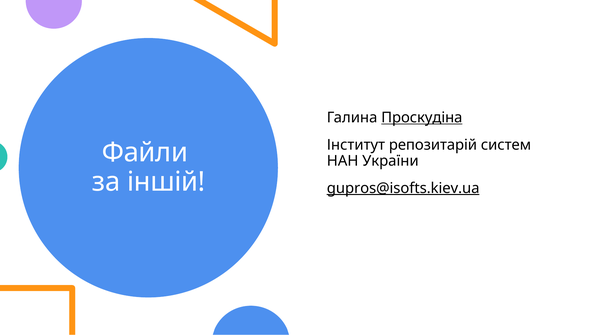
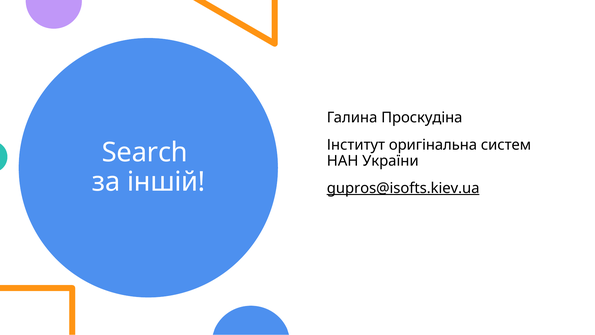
Проскудіна underline: present -> none
репозитарій: репозитарій -> оригінальна
Файли: Файли -> Search
